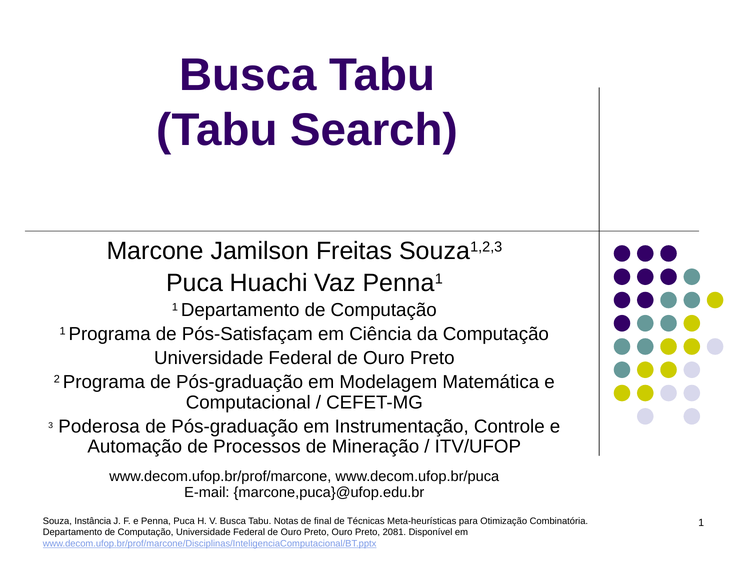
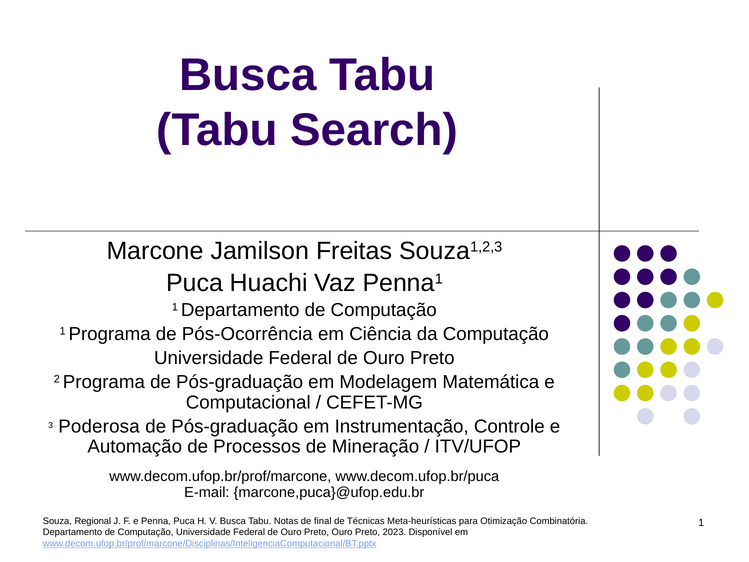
Pós-Satisfaçam: Pós-Satisfaçam -> Pós-Ocorrência
Instância: Instância -> Regional
2081: 2081 -> 2023
